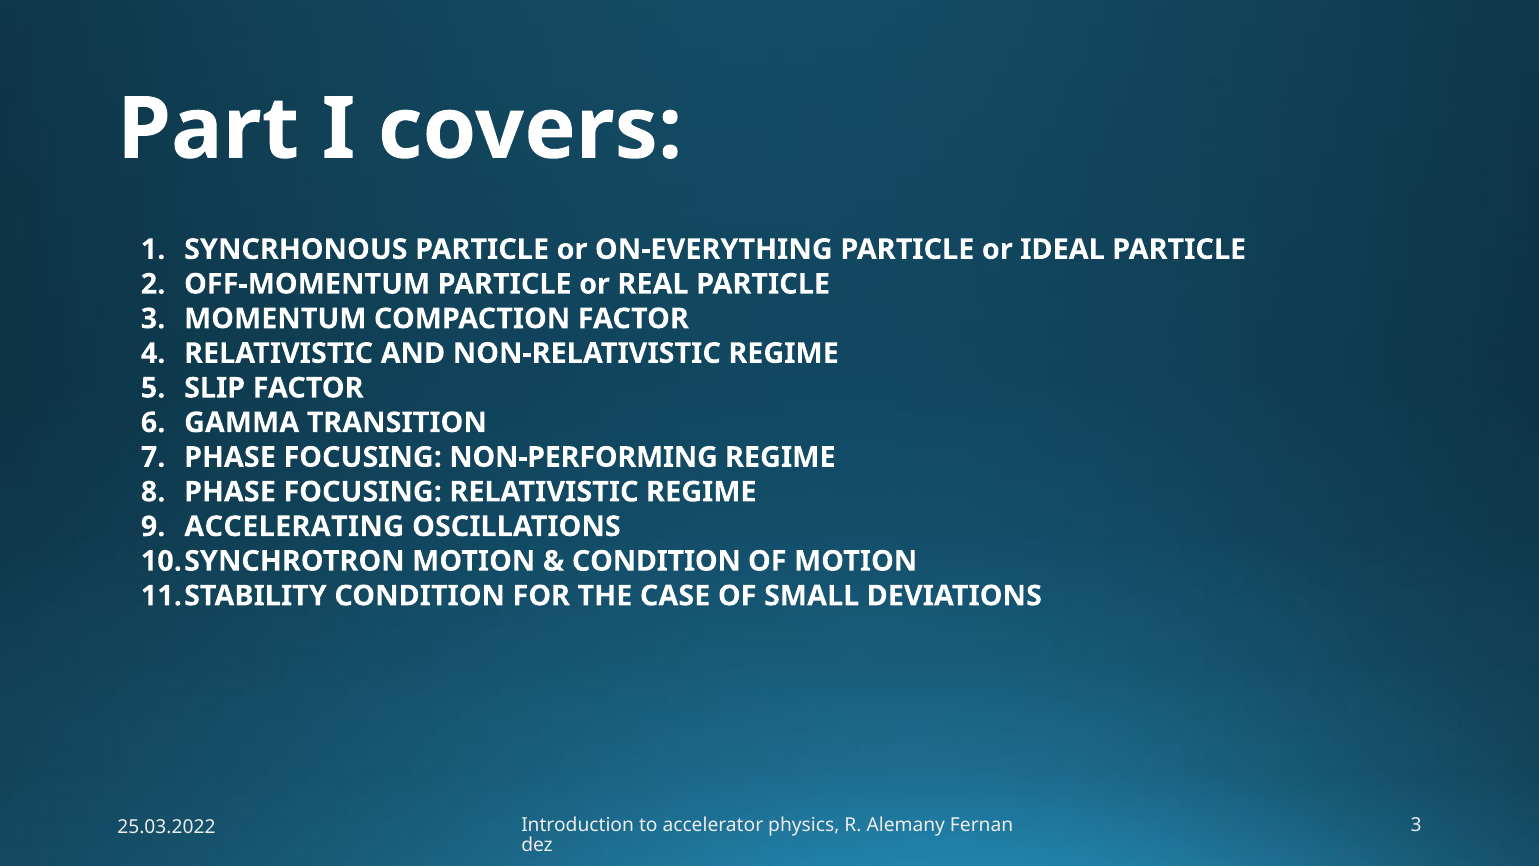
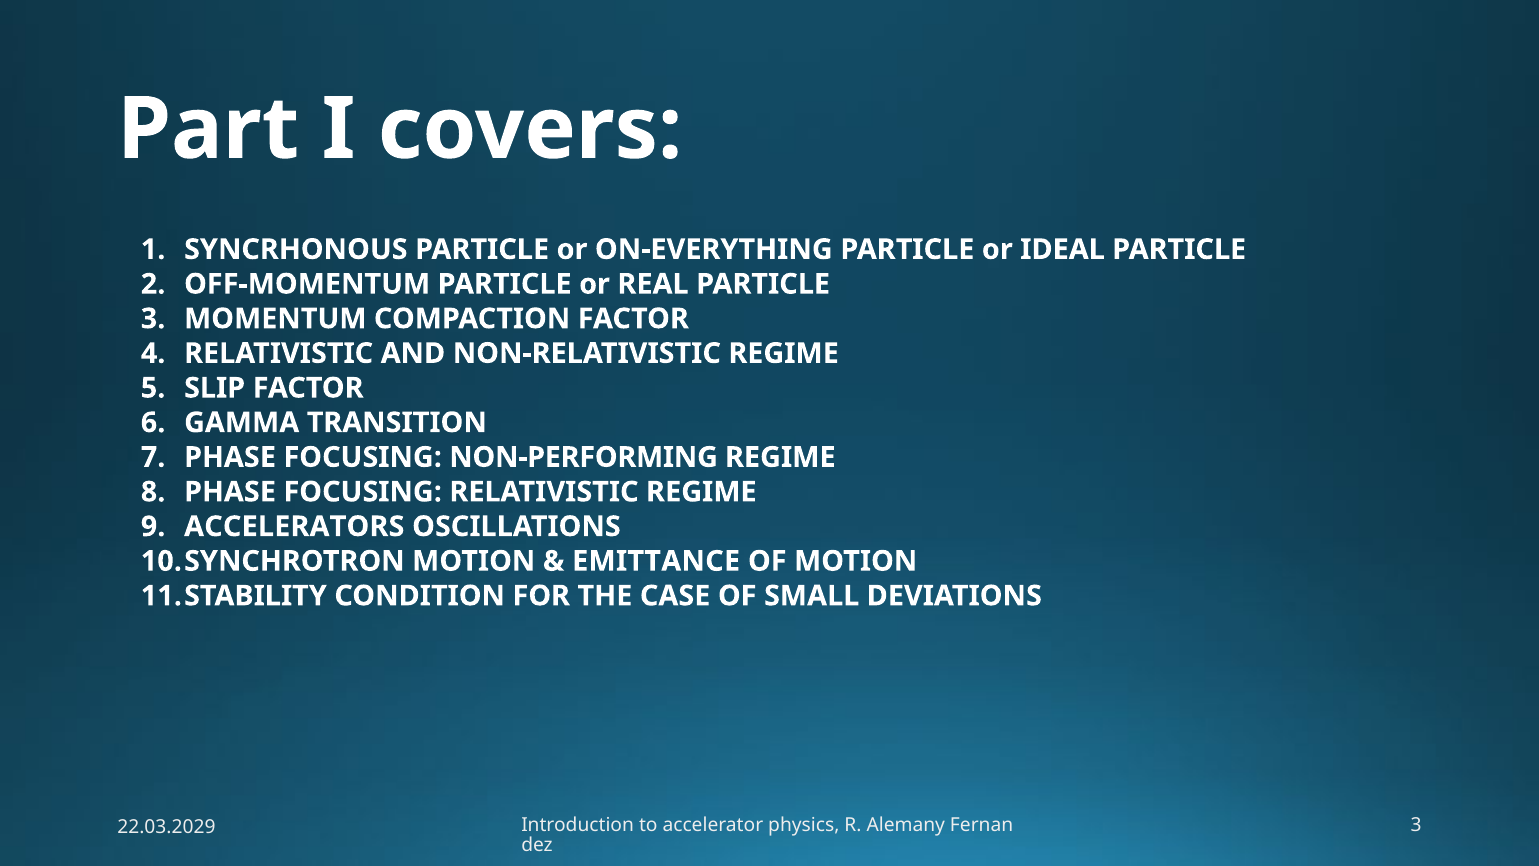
ACCELERATING: ACCELERATING -> ACCELERATORS
CONDITION at (656, 561): CONDITION -> EMITTANCE
25.03.2022: 25.03.2022 -> 22.03.2029
